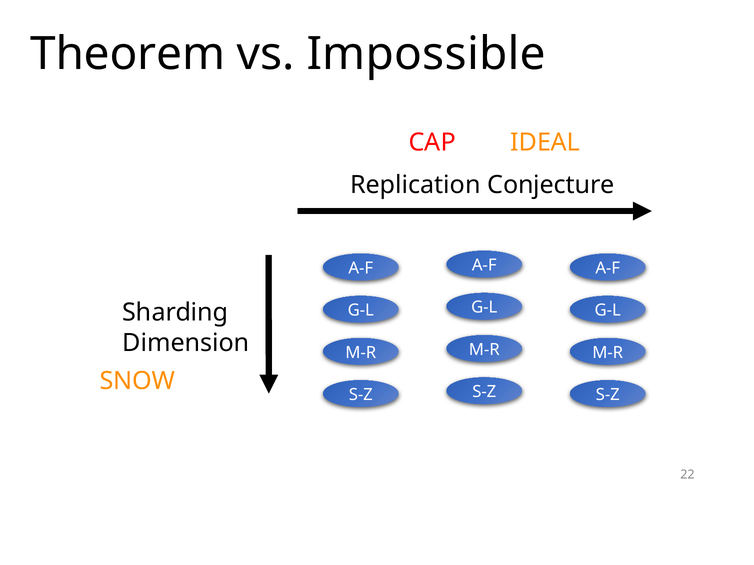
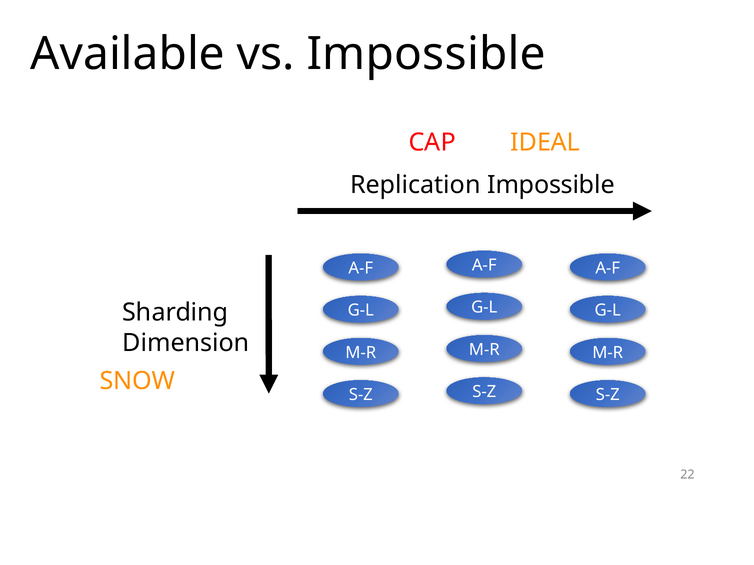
Theorem: Theorem -> Available
Replication Conjecture: Conjecture -> Impossible
